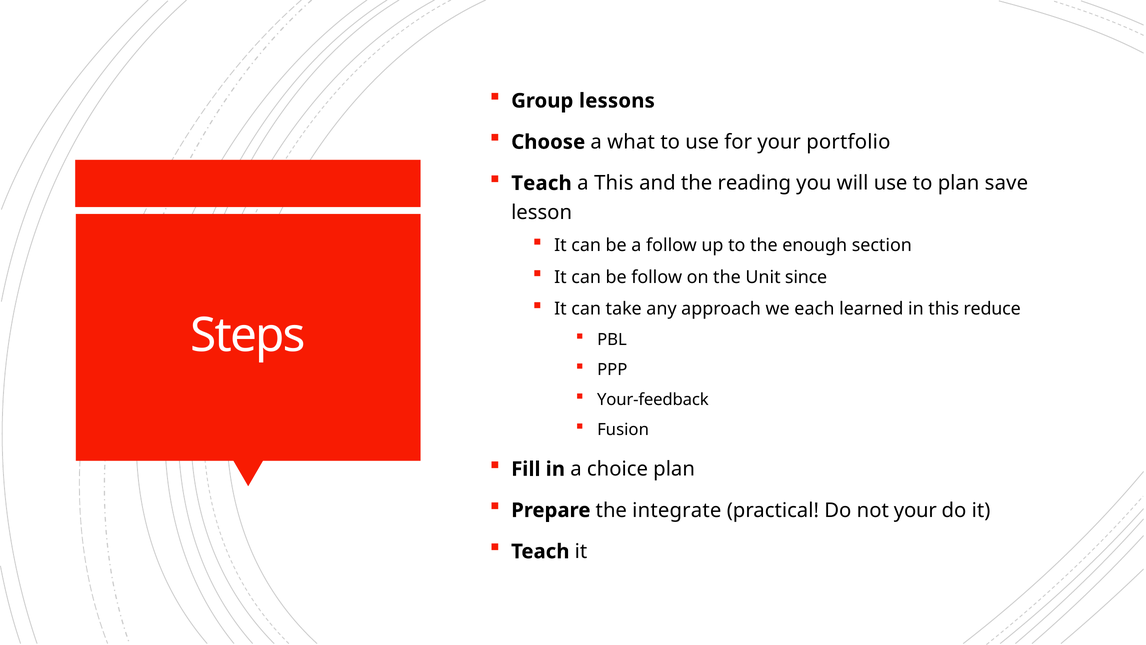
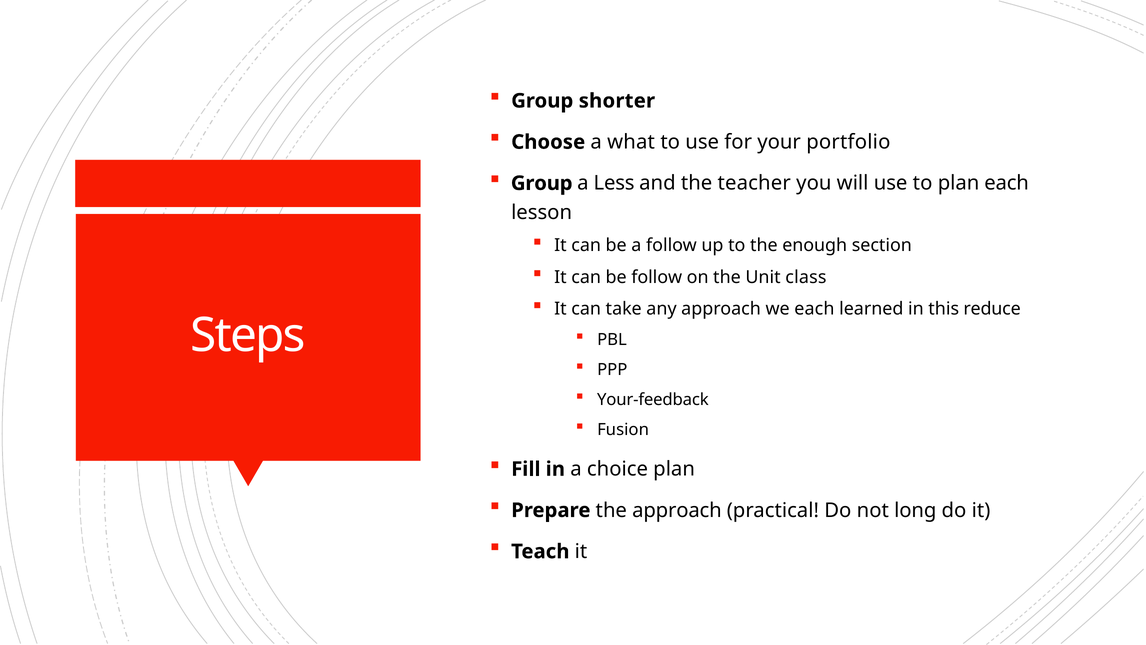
lessons: lessons -> shorter
Teach at (541, 183): Teach -> Group
a This: This -> Less
reading: reading -> teacher
plan save: save -> each
since: since -> class
the integrate: integrate -> approach
not your: your -> long
